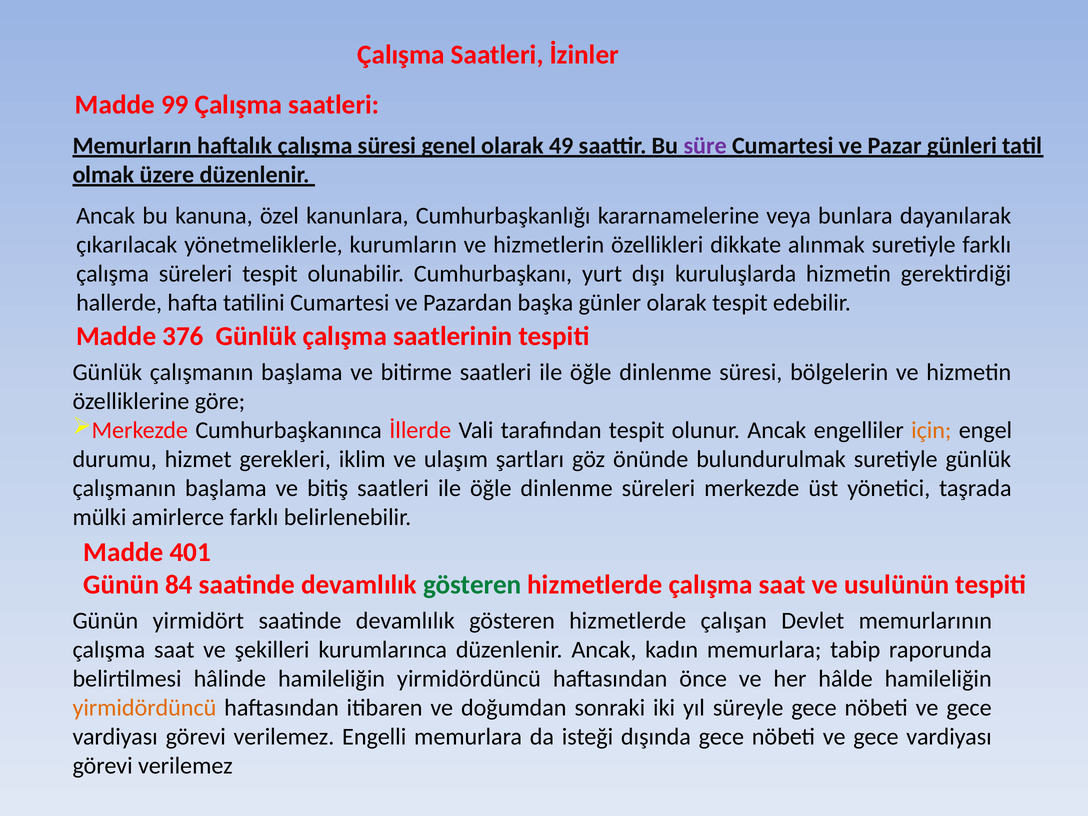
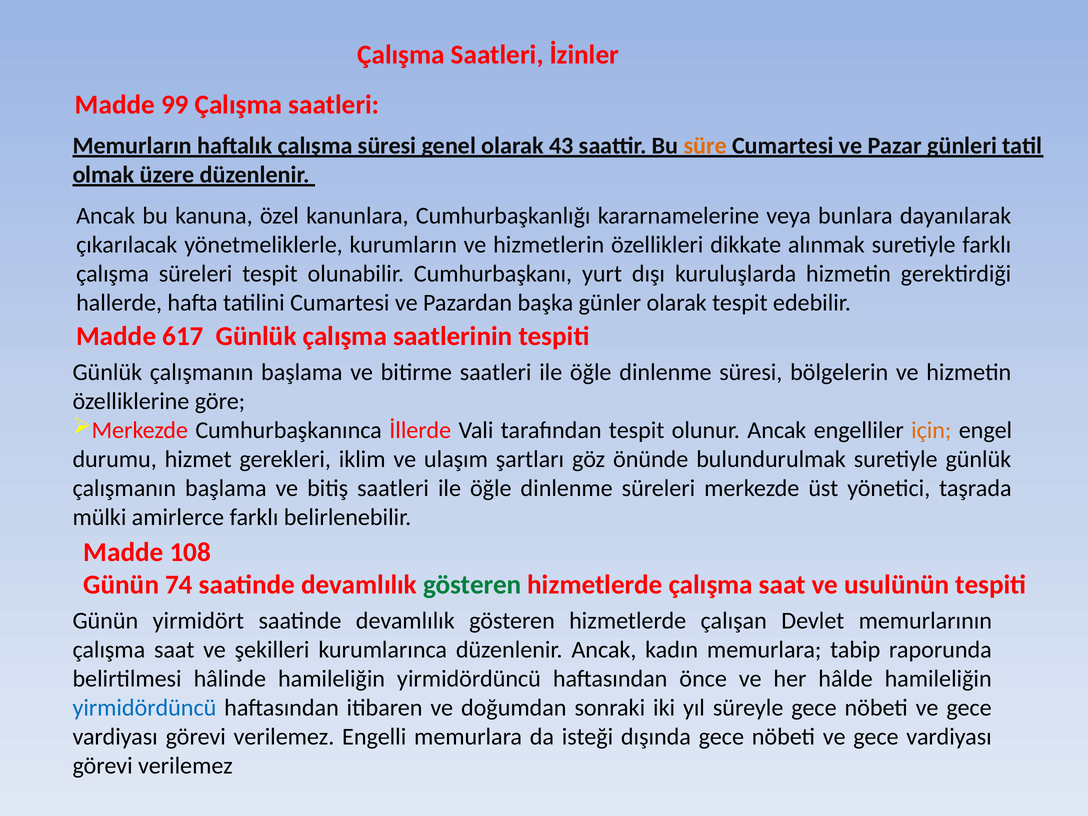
49: 49 -> 43
süre colour: purple -> orange
376: 376 -> 617
401: 401 -> 108
84: 84 -> 74
yirmidördüncü at (144, 708) colour: orange -> blue
